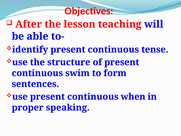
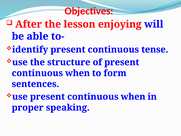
teaching: teaching -> enjoying
swim at (77, 73): swim -> when
